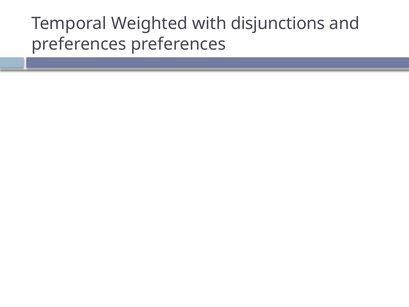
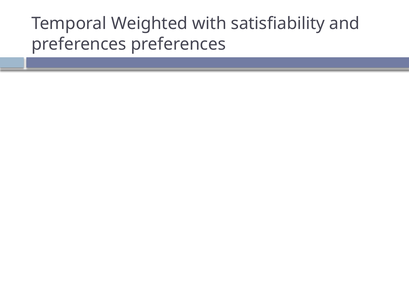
disjunctions: disjunctions -> satisfiability
